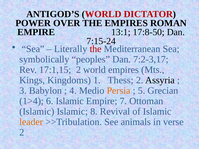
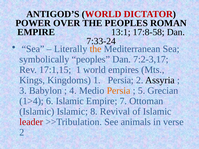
THE EMPIRES: EMPIRES -> PEOPLES
17:8-50: 17:8-50 -> 17:8-58
7:15-24: 7:15-24 -> 7:33-24
the at (96, 49) colour: red -> orange
17:1,15 2: 2 -> 1
1 Thess: Thess -> Persia
leader colour: orange -> red
